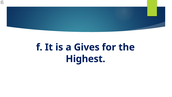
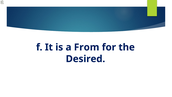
Gives: Gives -> From
Highest: Highest -> Desired
